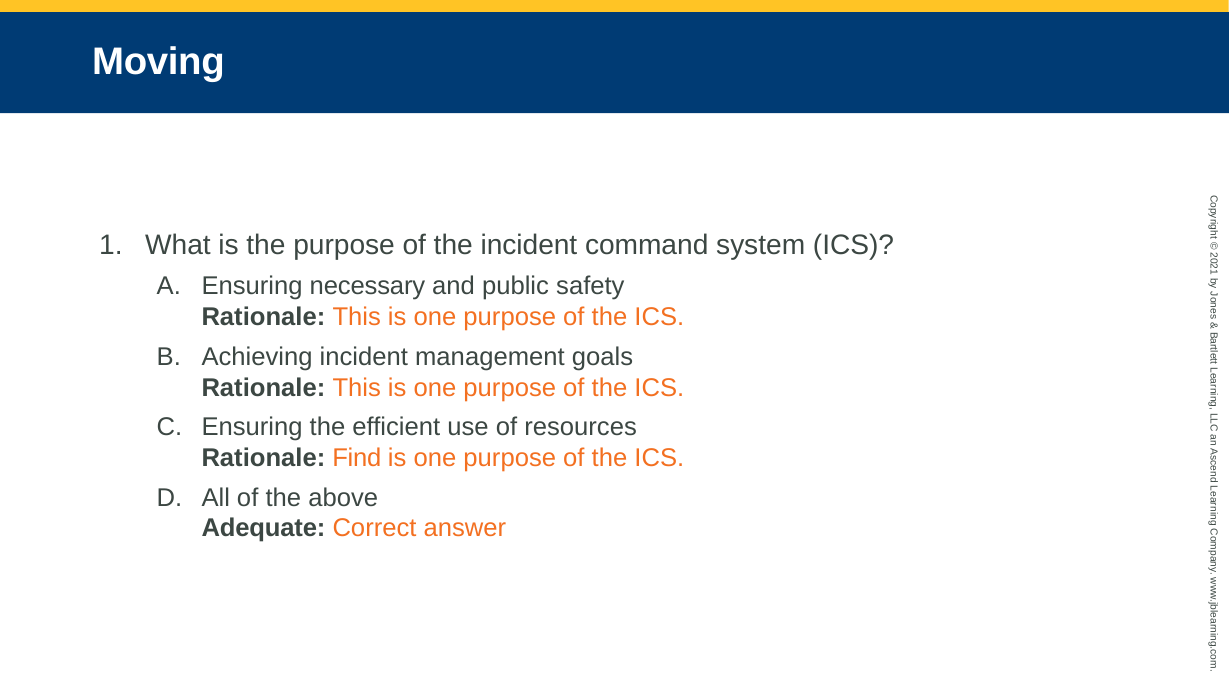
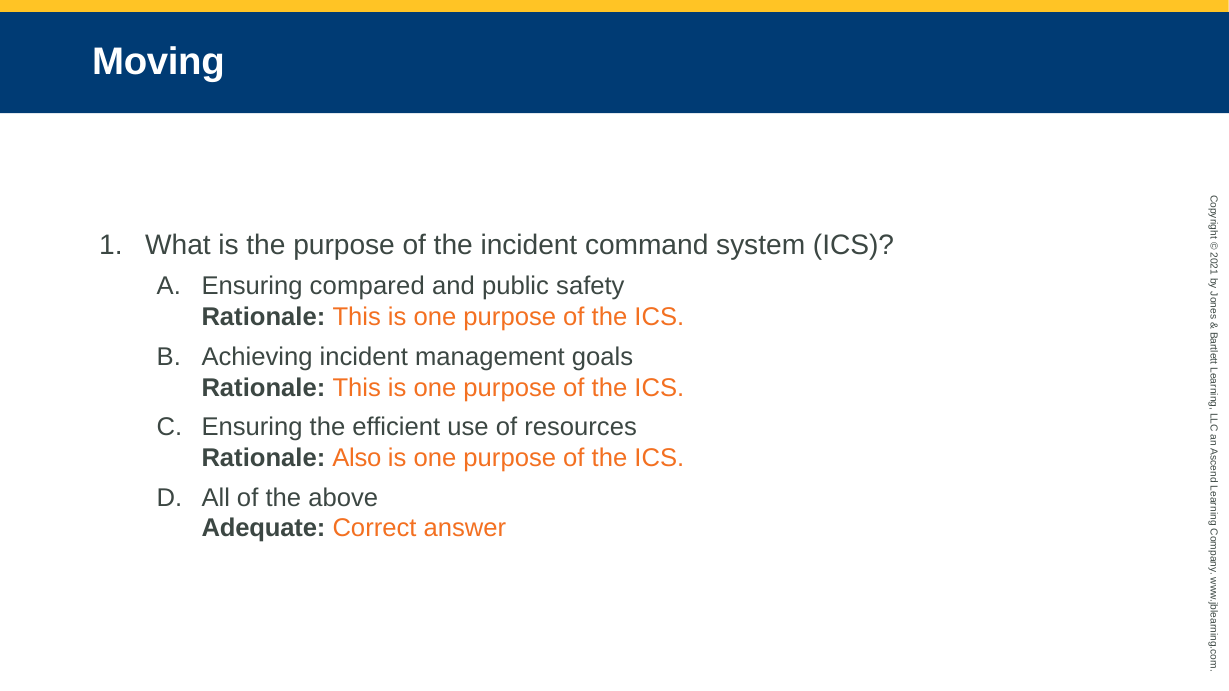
necessary: necessary -> compared
Find: Find -> Also
